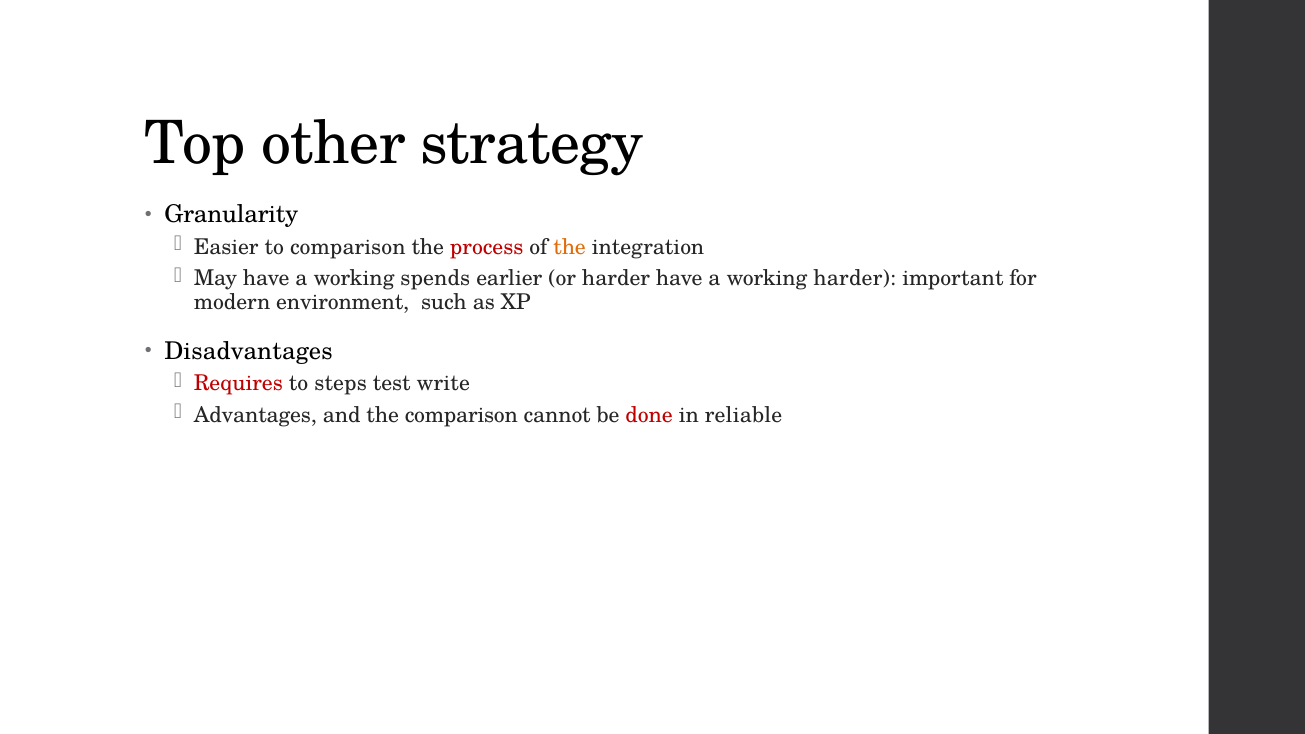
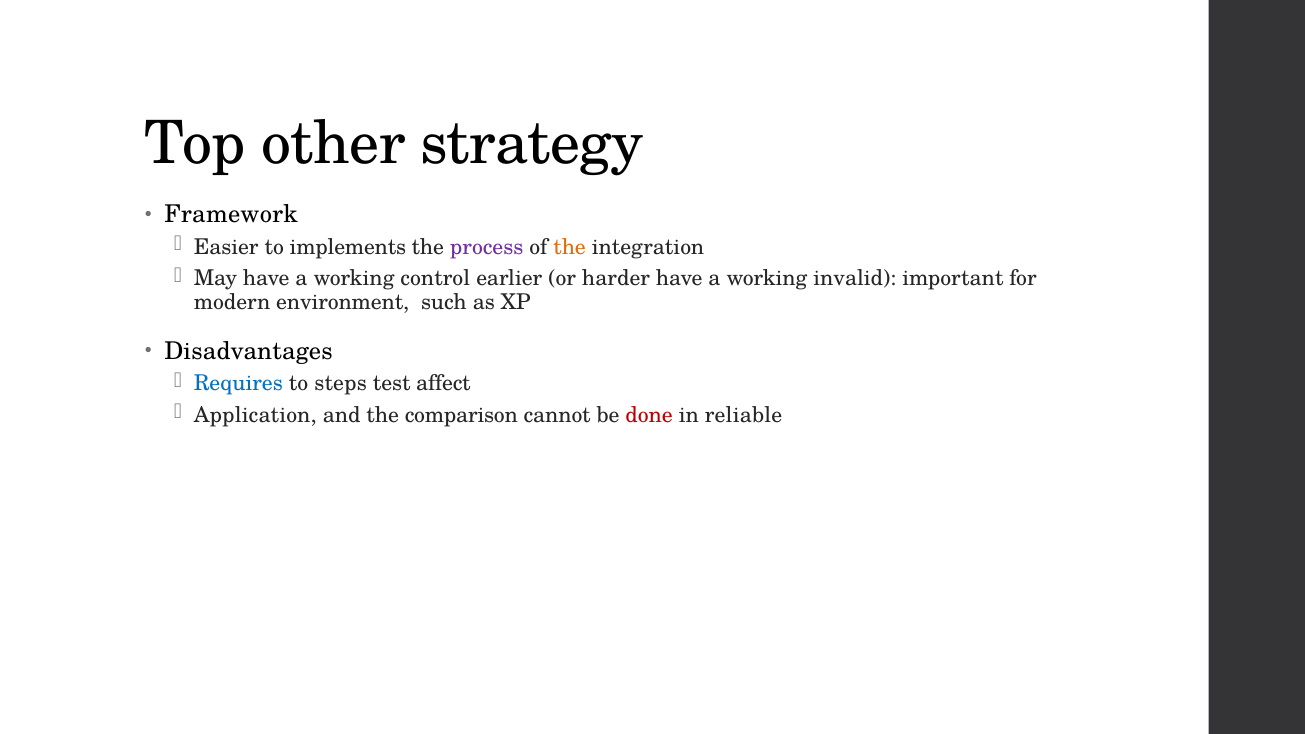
Granularity: Granularity -> Framework
to comparison: comparison -> implements
process colour: red -> purple
spends: spends -> control
working harder: harder -> invalid
Requires colour: red -> blue
write: write -> affect
Advantages: Advantages -> Application
